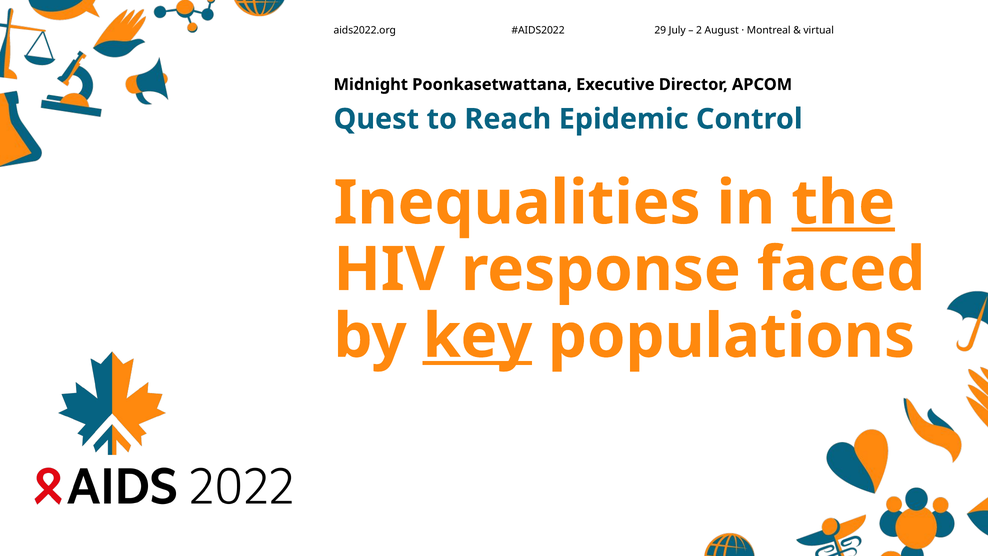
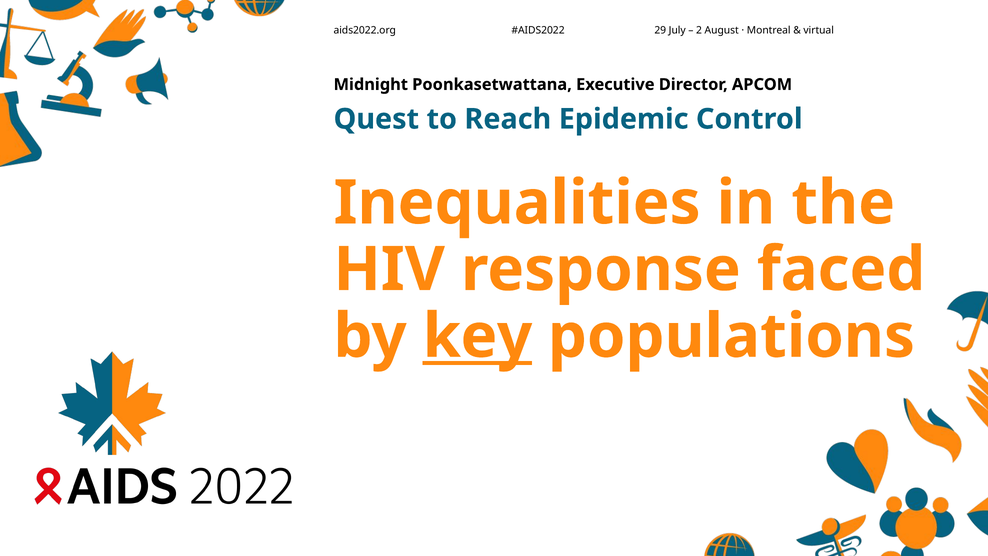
the underline: present -> none
